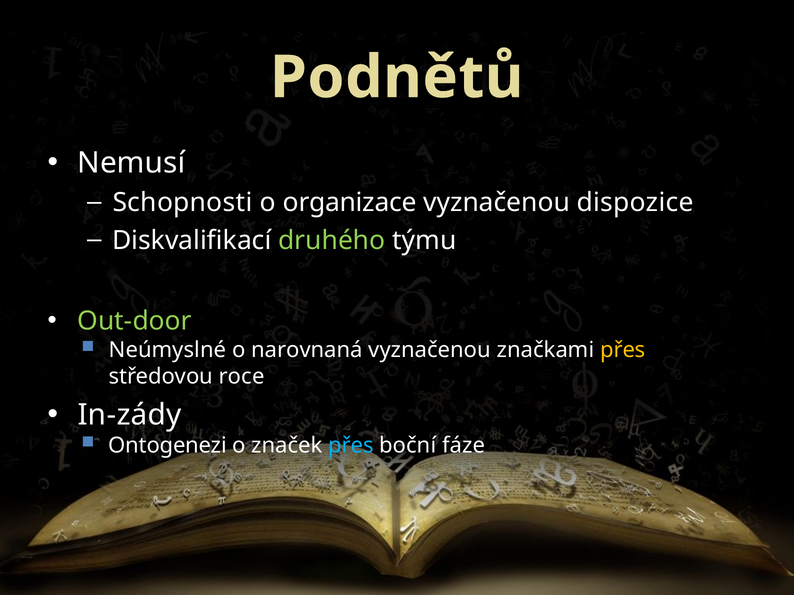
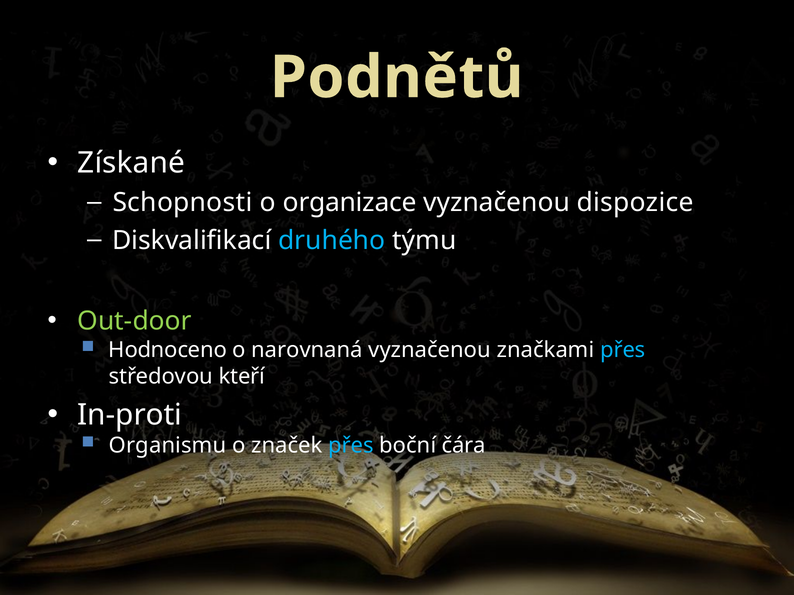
Nemusí: Nemusí -> Získané
druhého colour: light green -> light blue
Neúmyslné: Neúmyslné -> Hodnoceno
přes at (623, 350) colour: yellow -> light blue
roce: roce -> kteří
In-zády: In-zády -> In-proti
Ontogenezi: Ontogenezi -> Organismu
fáze: fáze -> čára
